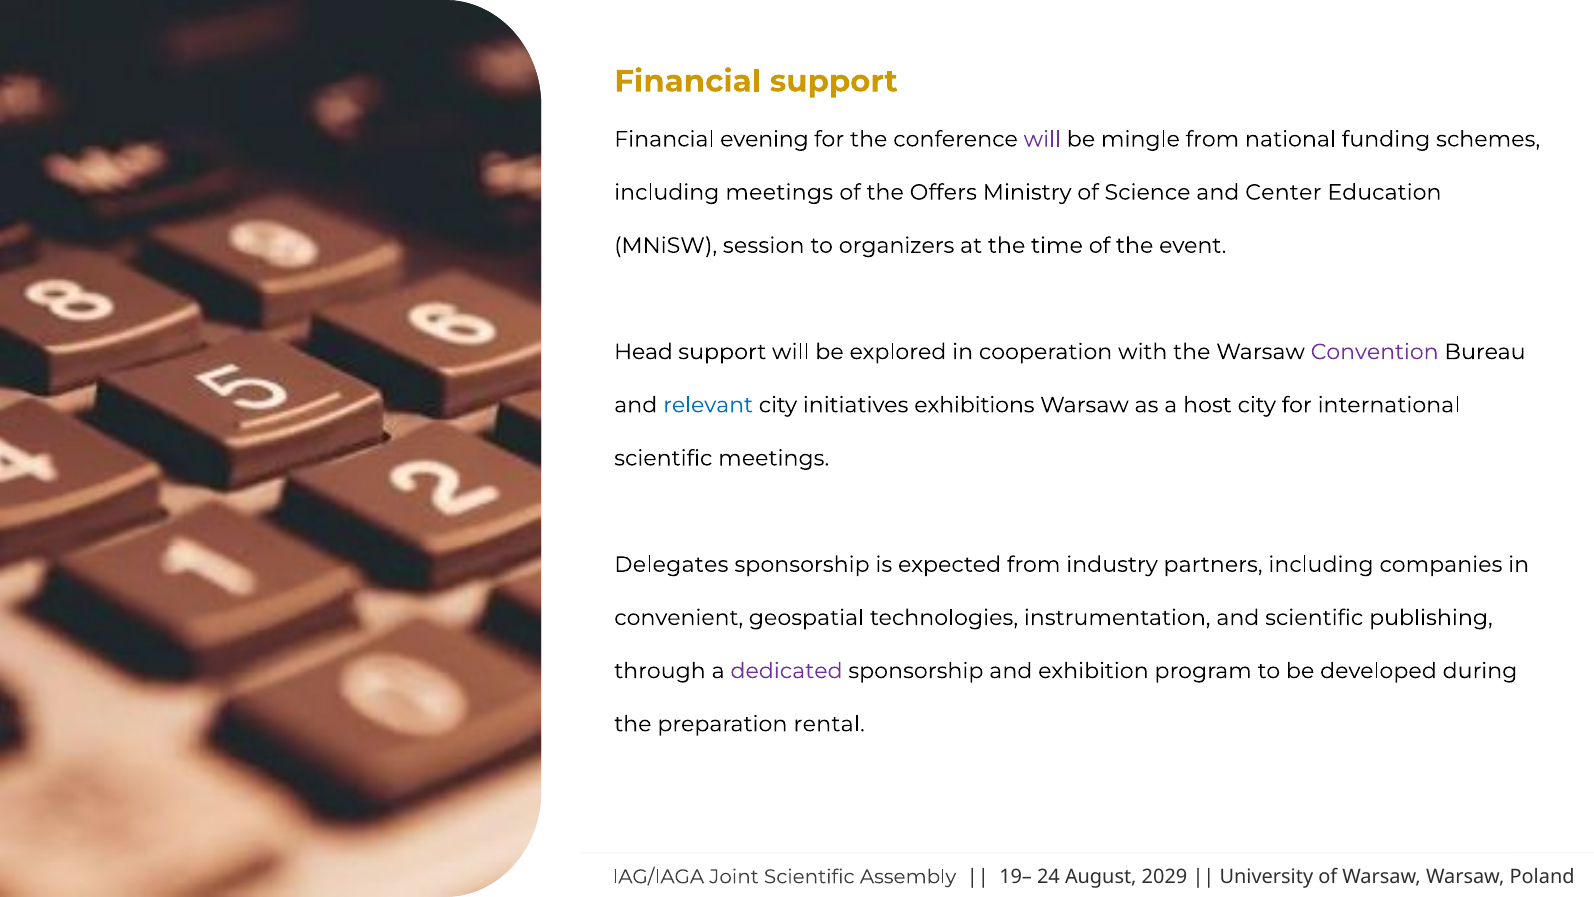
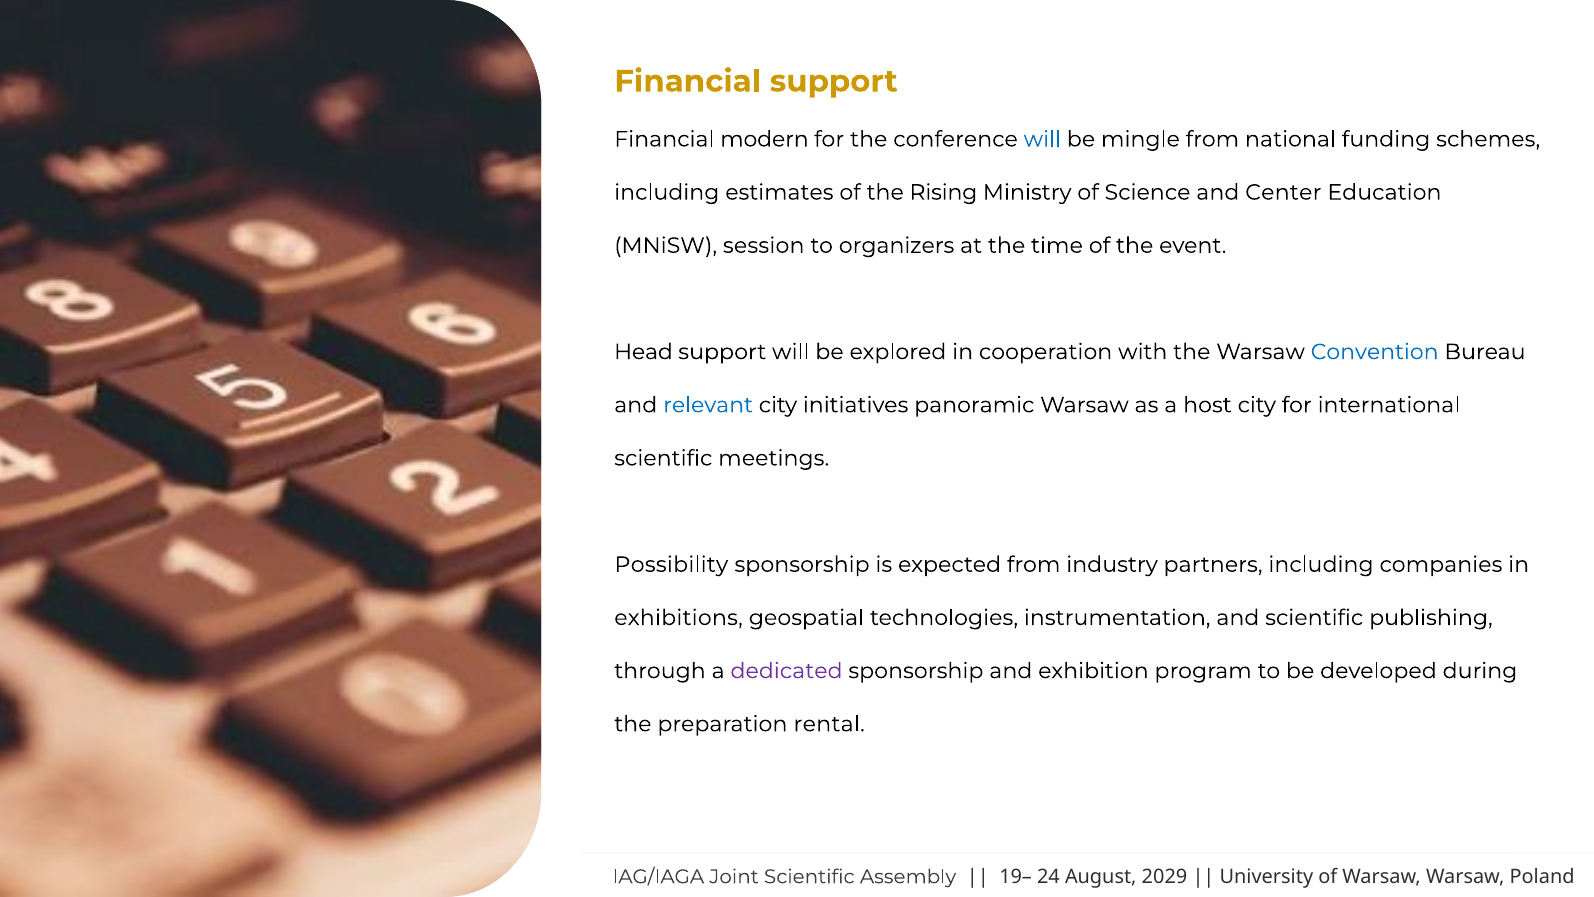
evening: evening -> modern
will at (1042, 139) colour: purple -> blue
including meetings: meetings -> estimates
Offers: Offers -> Rising
Convention colour: purple -> blue
exhibitions: exhibitions -> panoramic
Delegates: Delegates -> Possibility
convenient: convenient -> exhibitions
